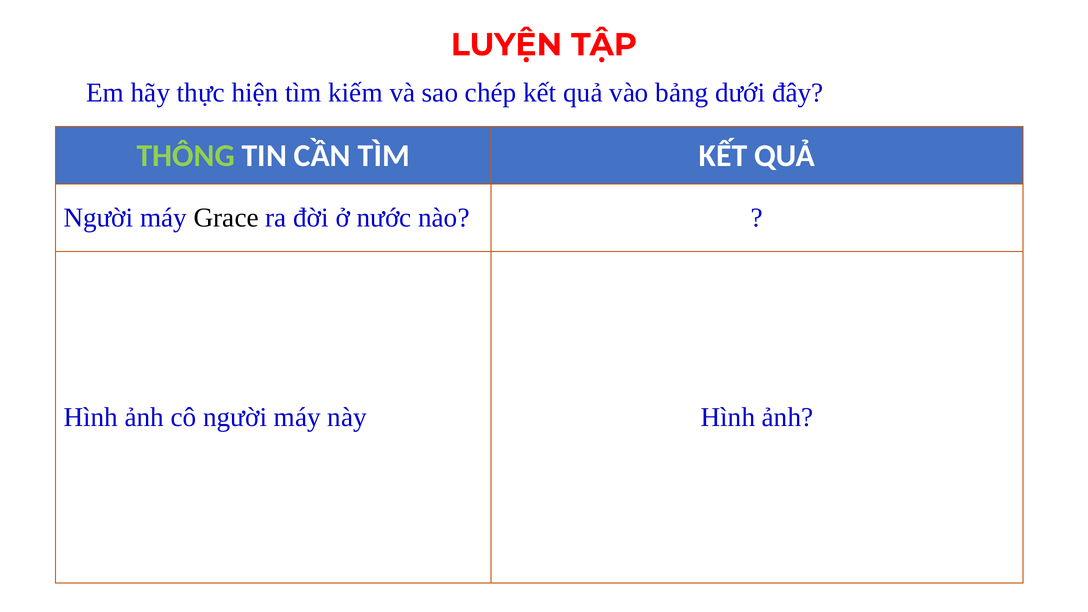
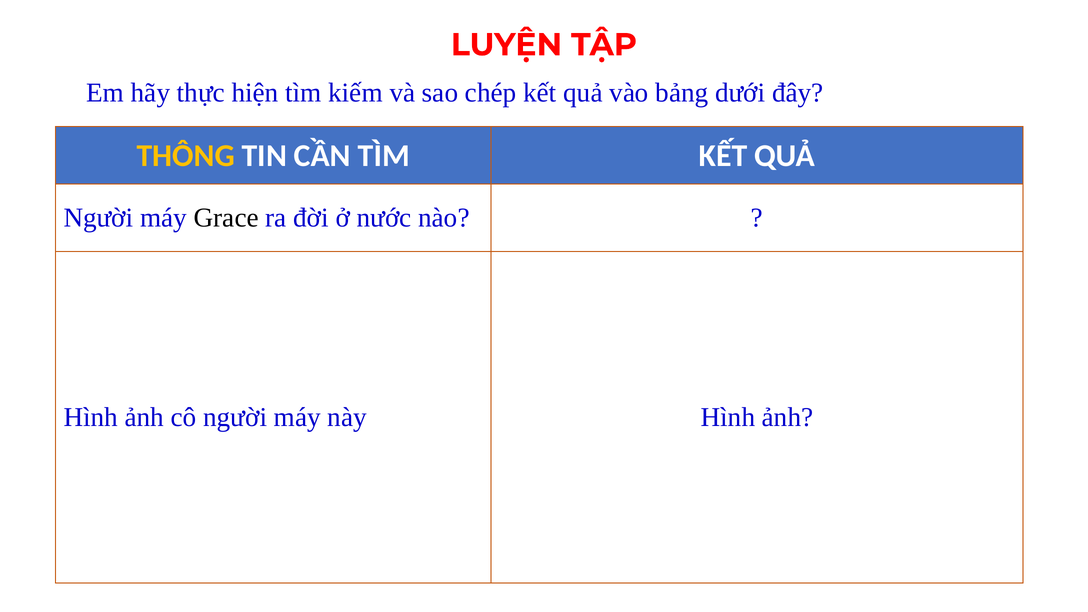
THÔNG colour: light green -> yellow
